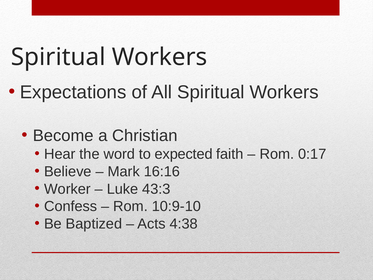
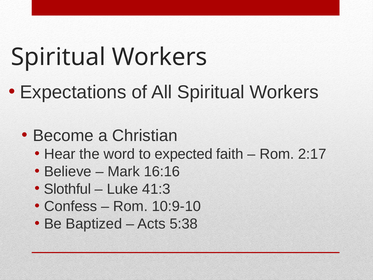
0:17: 0:17 -> 2:17
Worker: Worker -> Slothful
43:3: 43:3 -> 41:3
4:38: 4:38 -> 5:38
